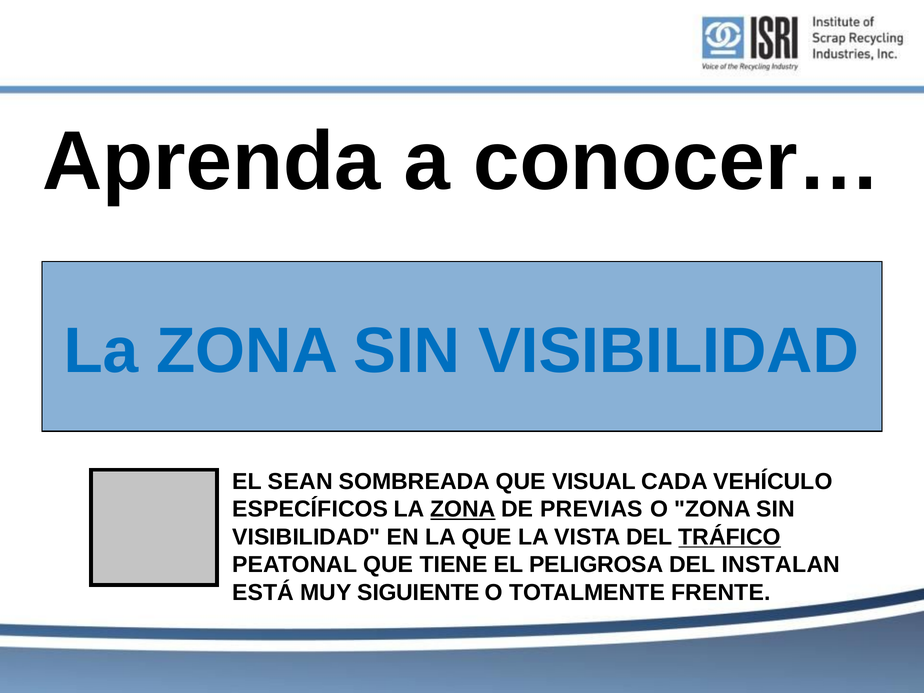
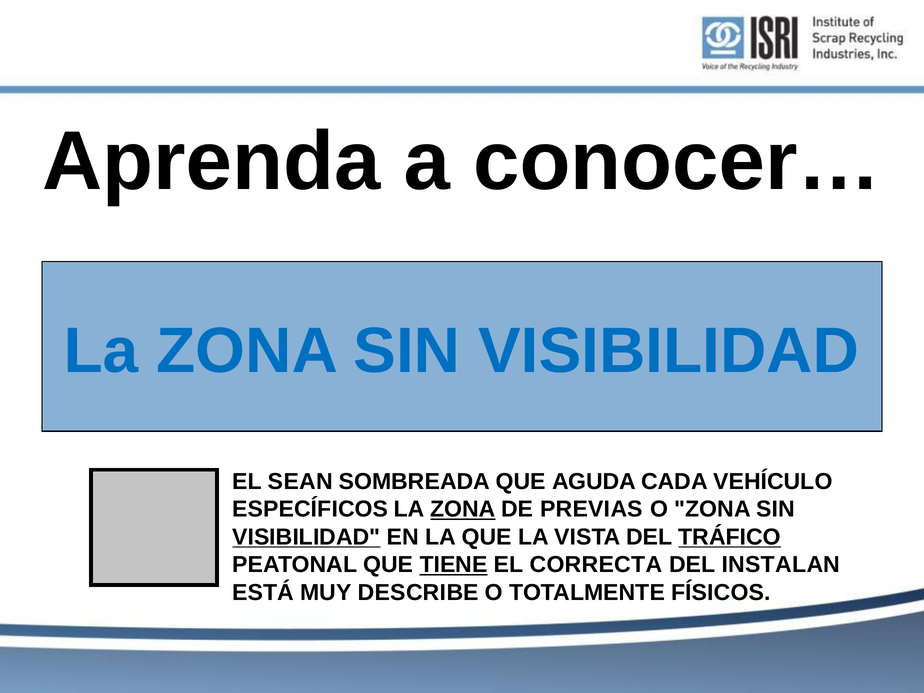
VISUAL: VISUAL -> AGUDA
VISIBILIDAD at (306, 537) underline: none -> present
TIENE underline: none -> present
PELIGROSA: PELIGROSA -> CORRECTA
SIGUIENTE: SIGUIENTE -> DESCRIBE
FRENTE: FRENTE -> FÍSICOS
